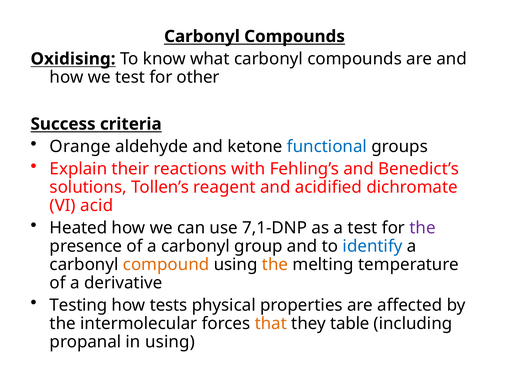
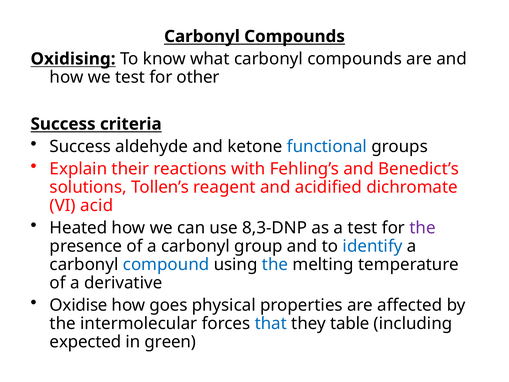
Orange at (80, 146): Orange -> Success
7,1-DNP: 7,1-DNP -> 8,3-DNP
compound colour: orange -> blue
the at (275, 264) colour: orange -> blue
Testing: Testing -> Oxidise
tests: tests -> goes
that colour: orange -> blue
propanal: propanal -> expected
in using: using -> green
